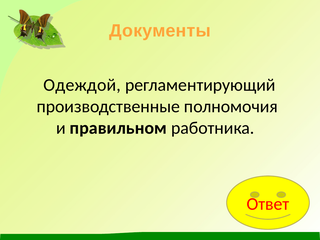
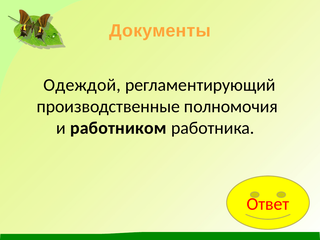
правильном: правильном -> работником
